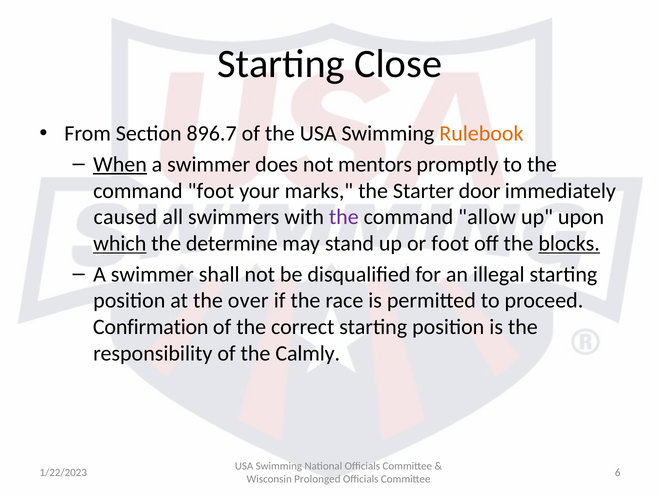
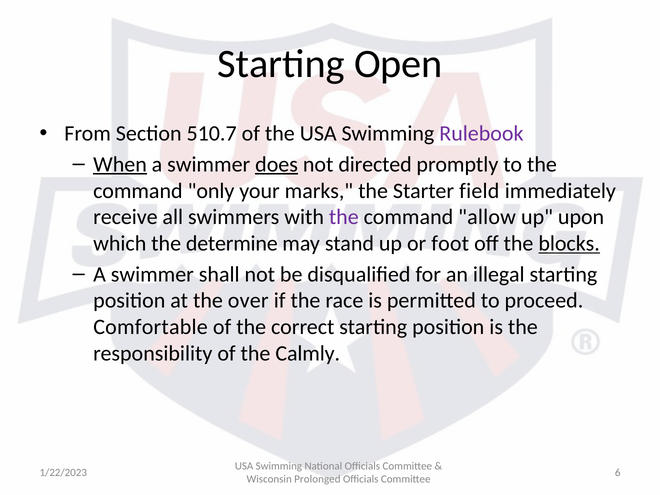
Close: Close -> Open
896.7: 896.7 -> 510.7
Rulebook colour: orange -> purple
does underline: none -> present
mentors: mentors -> directed
command foot: foot -> only
door: door -> field
caused: caused -> receive
which underline: present -> none
Confirmation: Confirmation -> Comfortable
